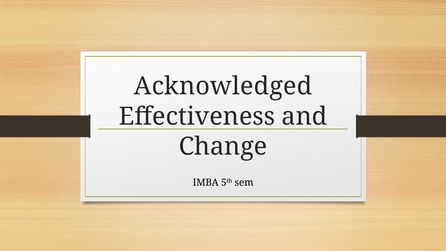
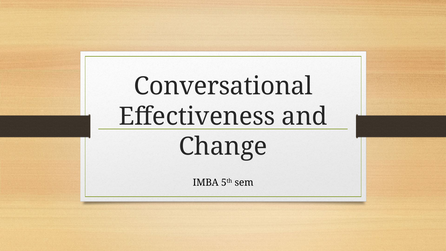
Acknowledged: Acknowledged -> Conversational
